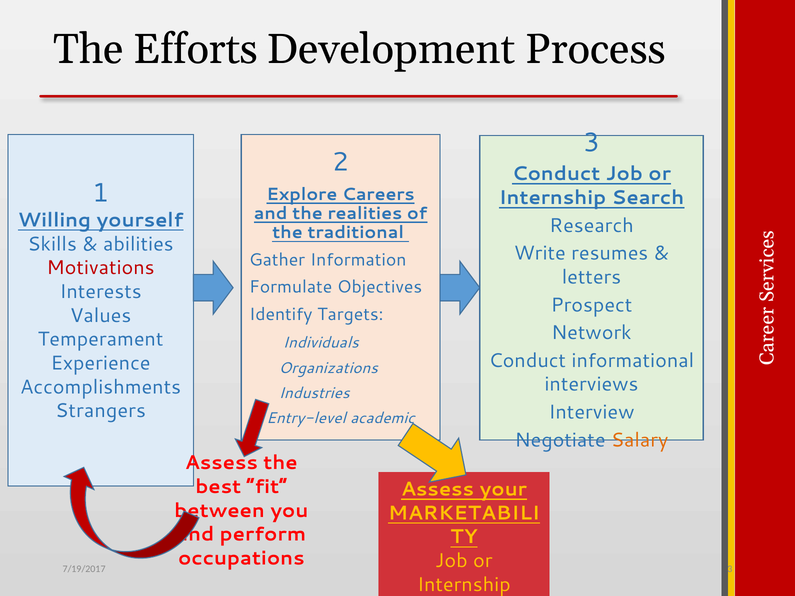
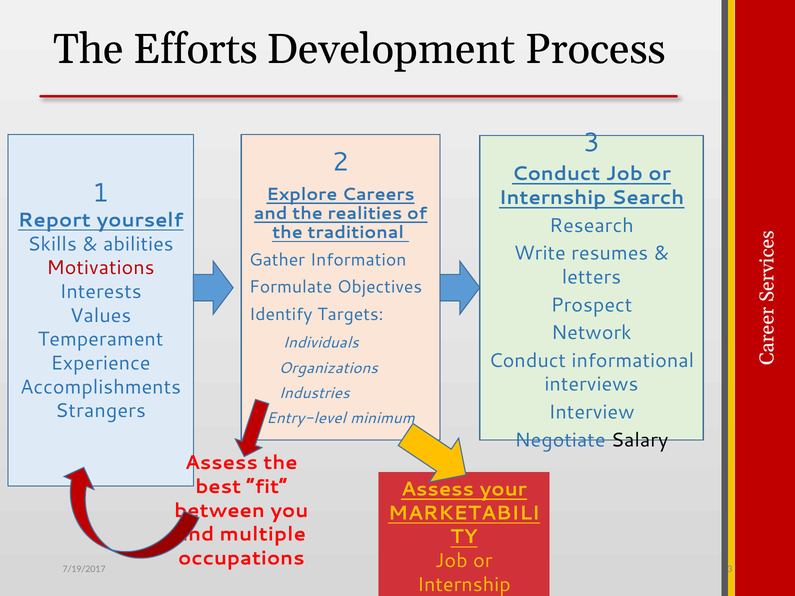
Willing: Willing -> Report
academic: academic -> minimum
Salary colour: orange -> black
perform: perform -> multiple
